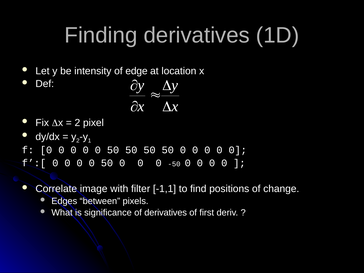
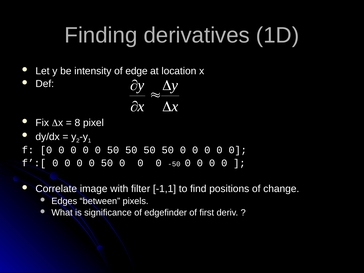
2 at (77, 123): 2 -> 8
of derivatives: derivatives -> edgefinder
